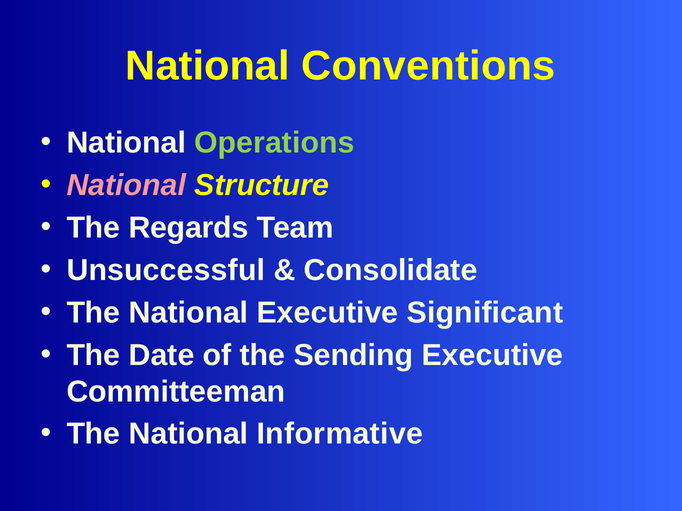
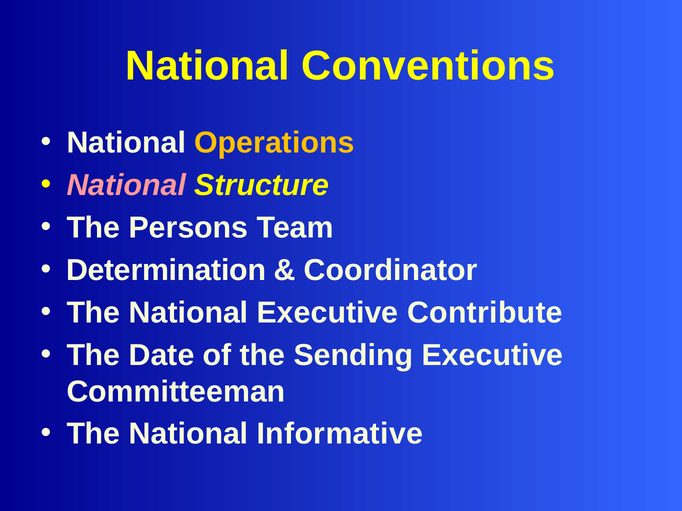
Operations colour: light green -> yellow
Regards: Regards -> Persons
Unsuccessful: Unsuccessful -> Determination
Consolidate: Consolidate -> Coordinator
Significant: Significant -> Contribute
